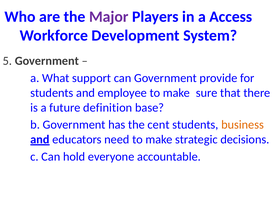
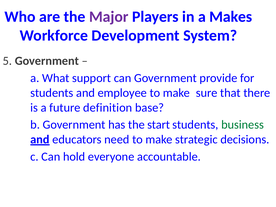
Access: Access -> Makes
cent: cent -> start
business colour: orange -> green
